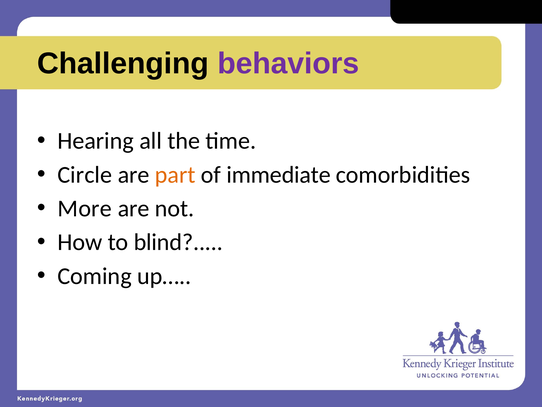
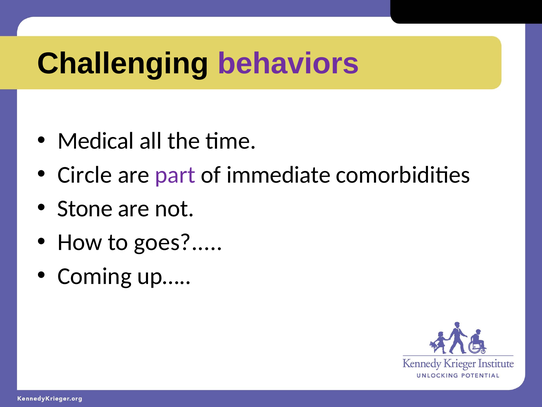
Hearing: Hearing -> Medical
part colour: orange -> purple
More: More -> Stone
blind: blind -> goes
